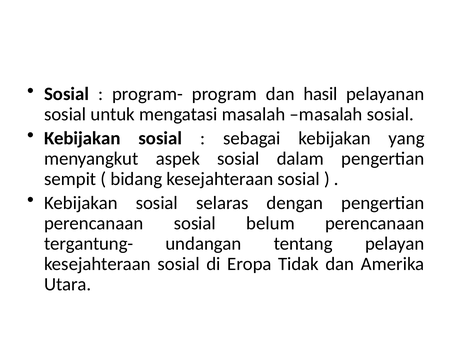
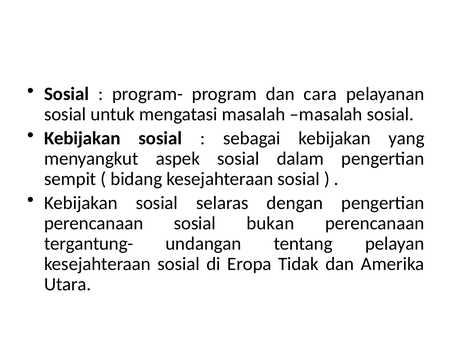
hasil: hasil -> cara
belum: belum -> bukan
